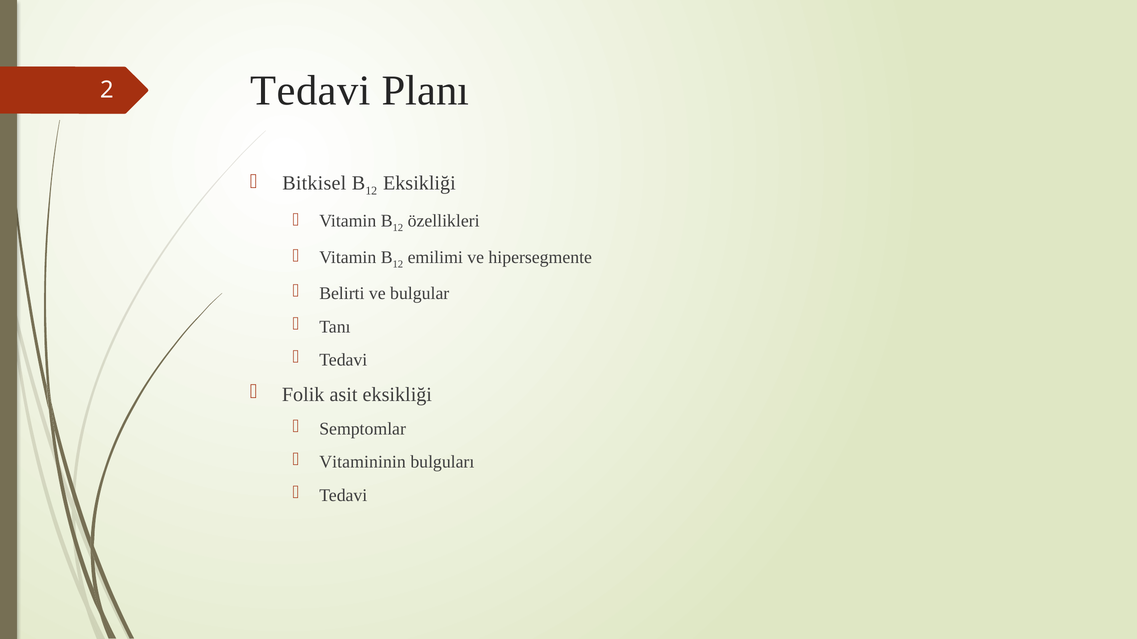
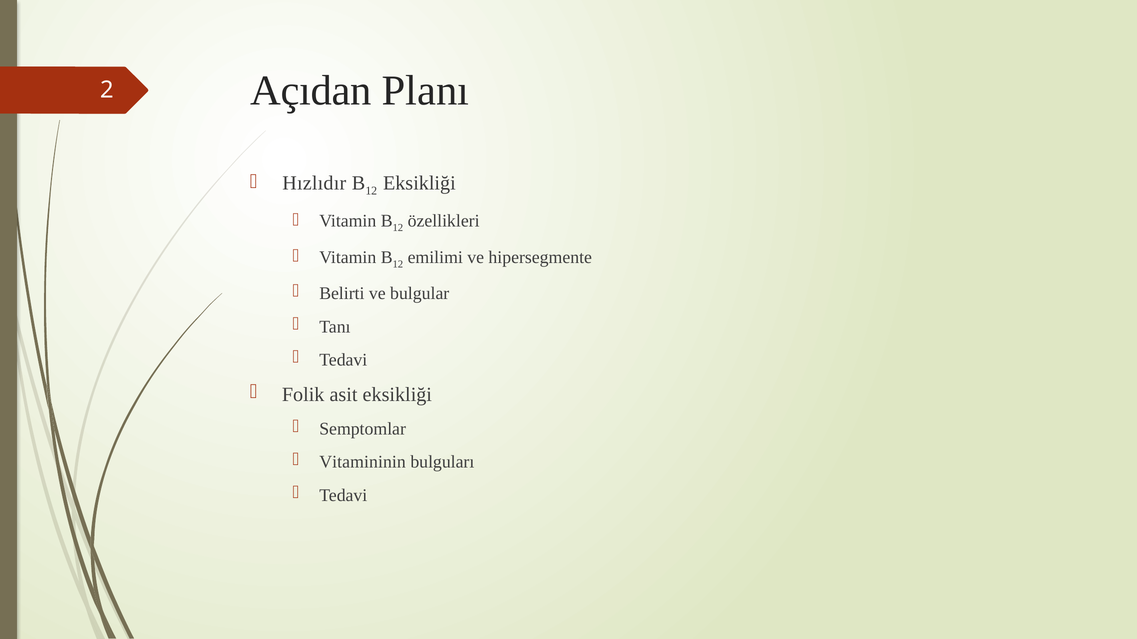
Tedavi at (310, 91): Tedavi -> Açıdan
Bitkisel: Bitkisel -> Hızlıdır
